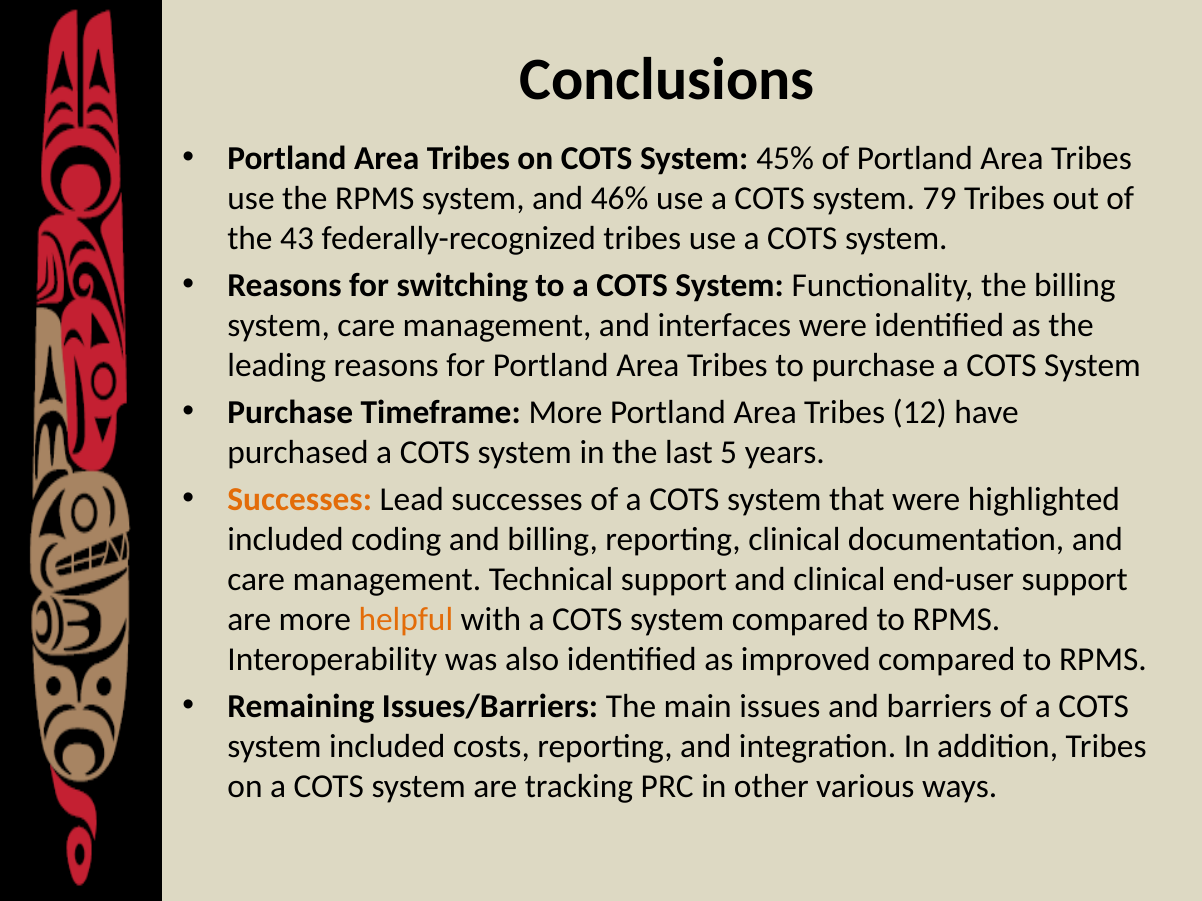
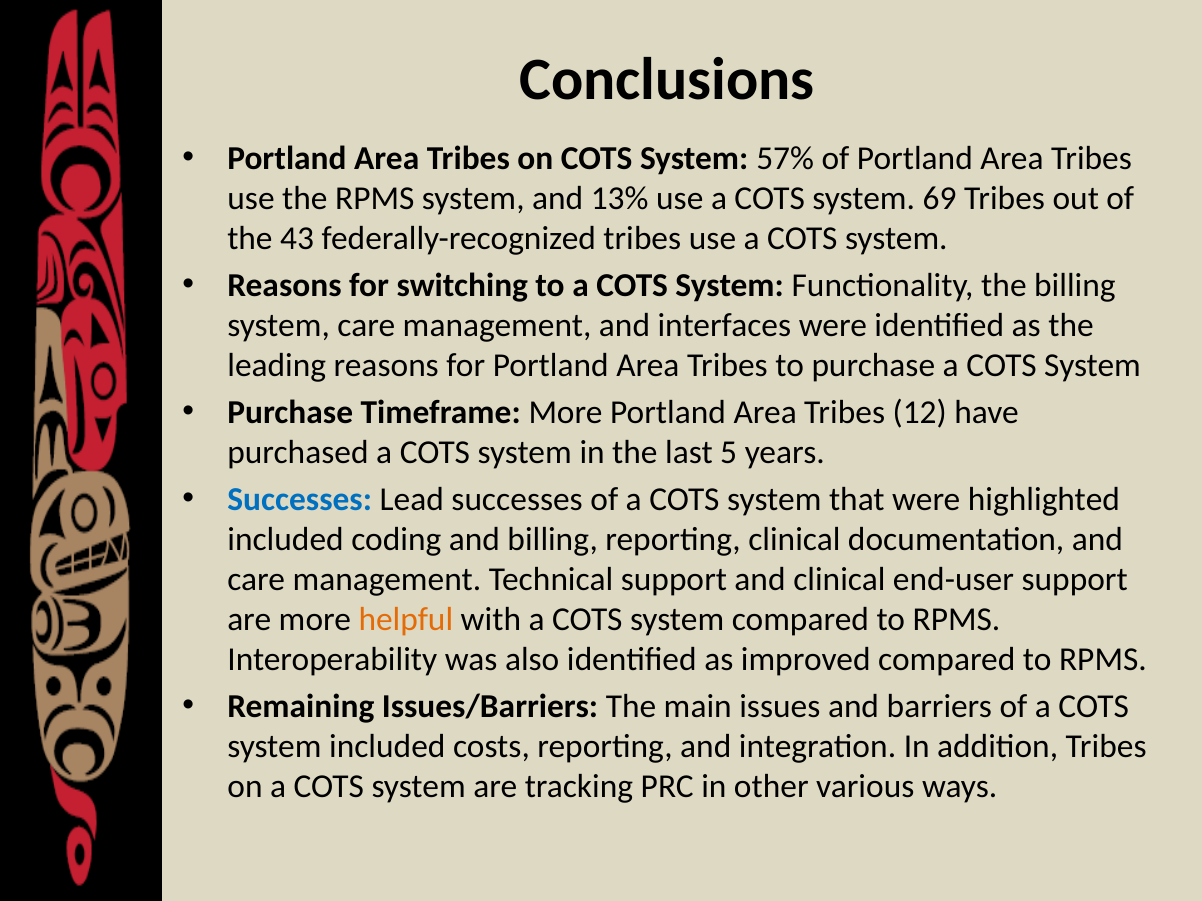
45%: 45% -> 57%
46%: 46% -> 13%
79: 79 -> 69
Successes at (300, 500) colour: orange -> blue
